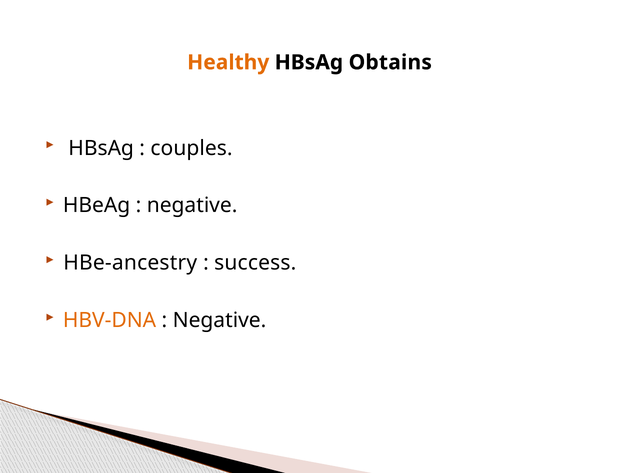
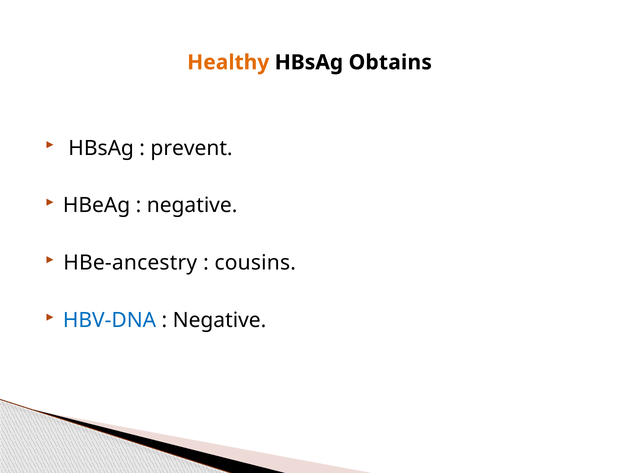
couples: couples -> prevent
success: success -> cousins
HBV-DNA colour: orange -> blue
